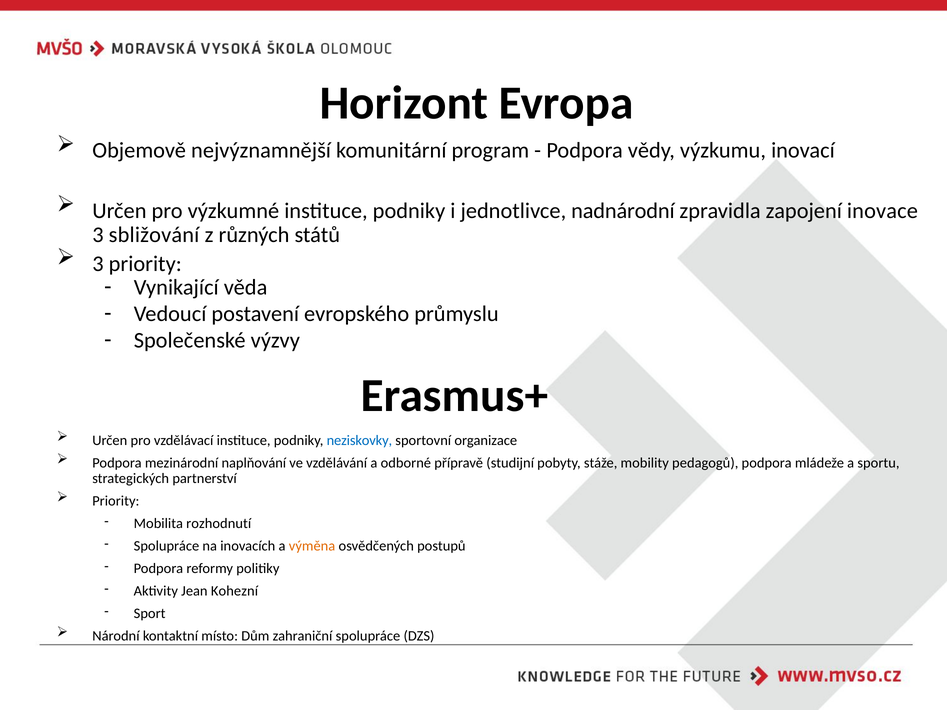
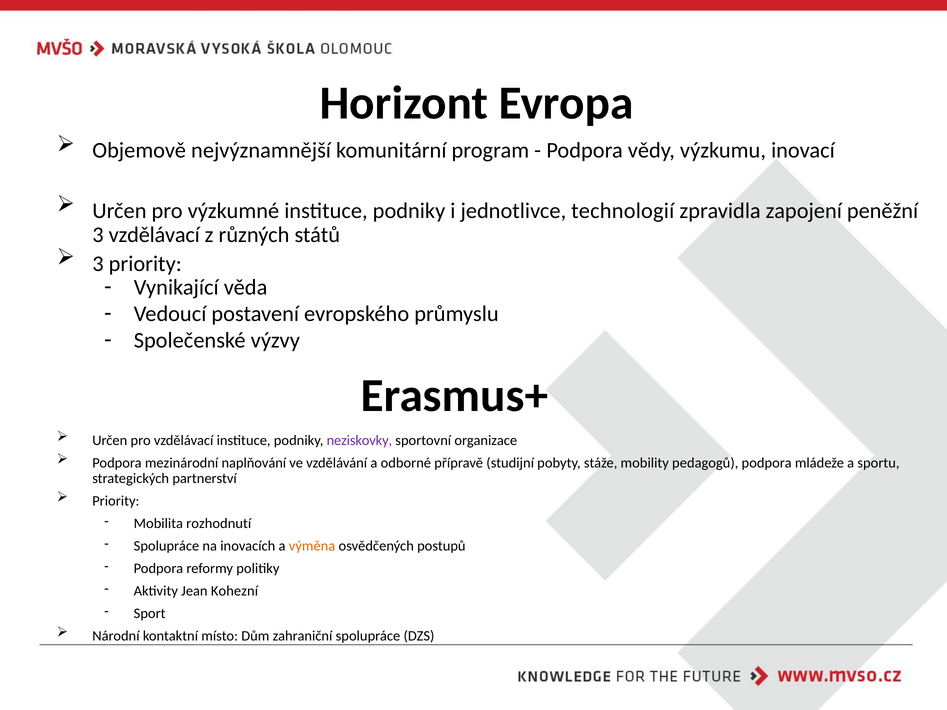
nadnárodní: nadnárodní -> technologií
inovace: inovace -> peněžní
3 sbližování: sbližování -> vzdělávací
neziskovky colour: blue -> purple
